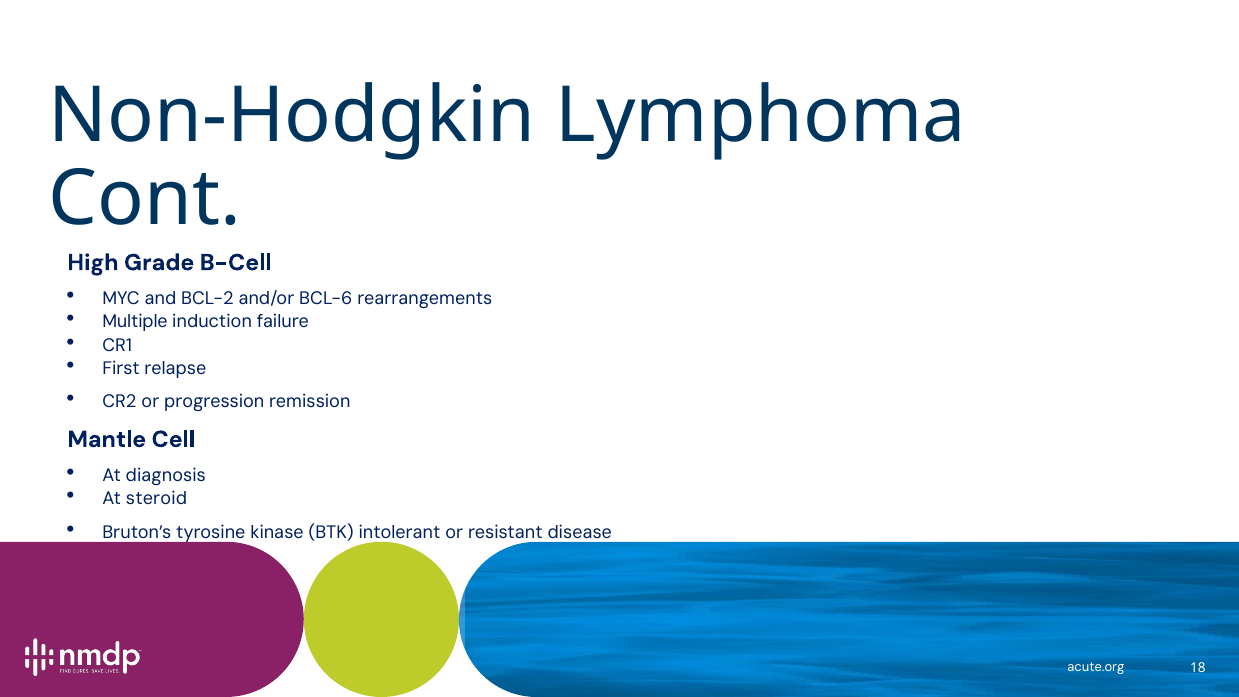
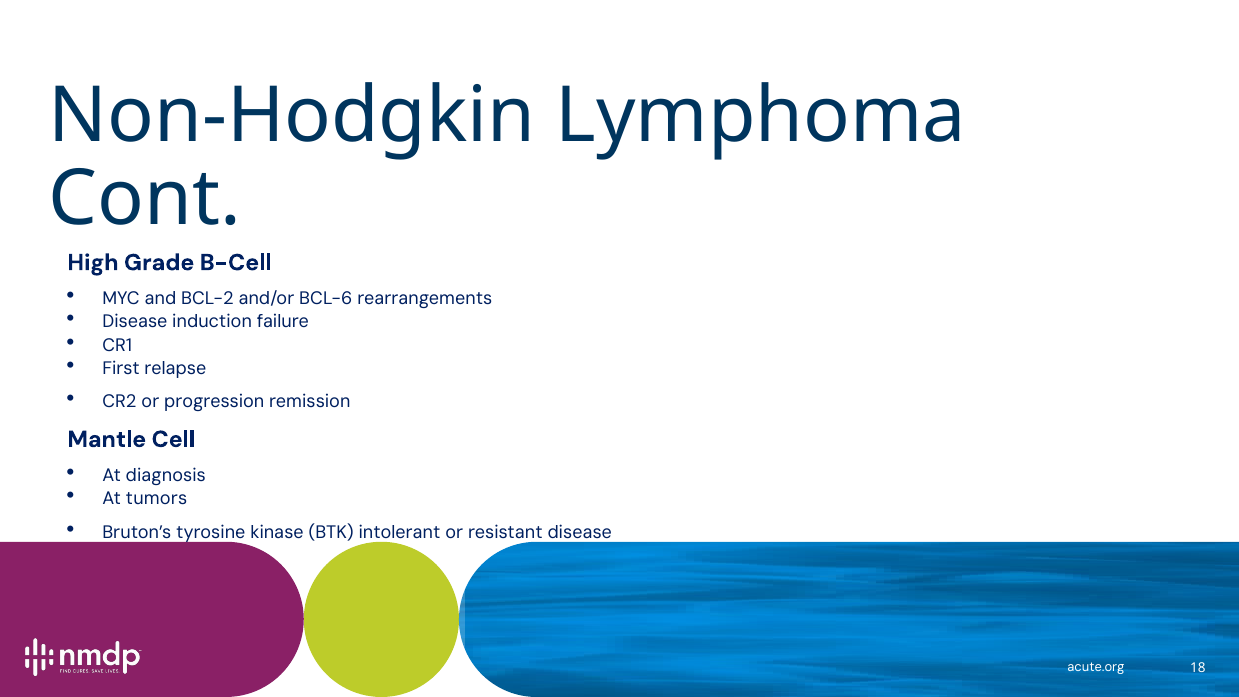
Multiple at (135, 322): Multiple -> Disease
steroid: steroid -> tumors
